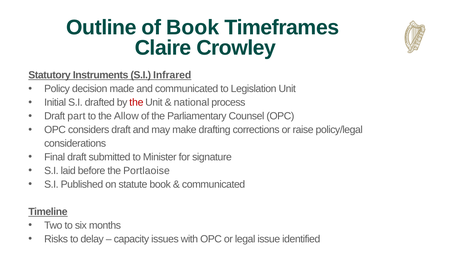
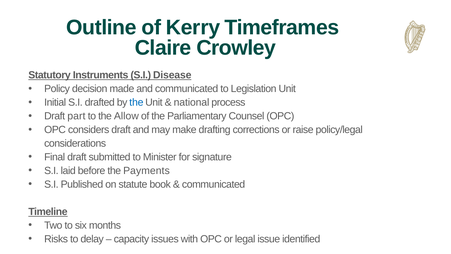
of Book: Book -> Kerry
Infrared: Infrared -> Disease
the at (136, 102) colour: red -> blue
Portlaoise: Portlaoise -> Payments
